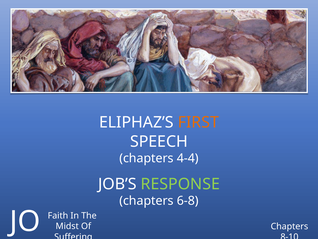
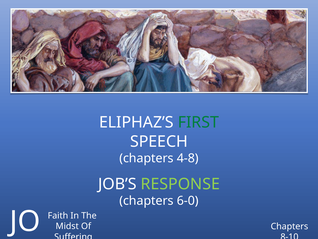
FIRST colour: orange -> green
4-4: 4-4 -> 4-8
6-8: 6-8 -> 6-0
